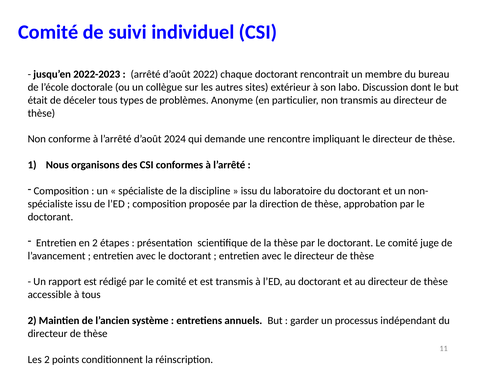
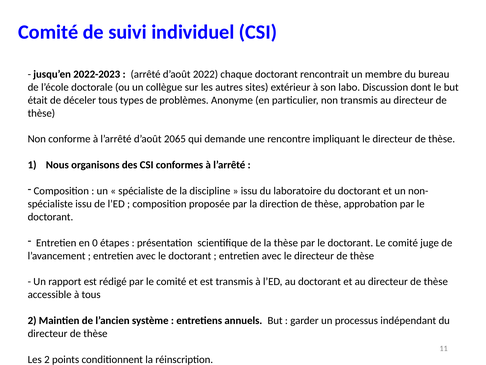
2024: 2024 -> 2065
en 2: 2 -> 0
